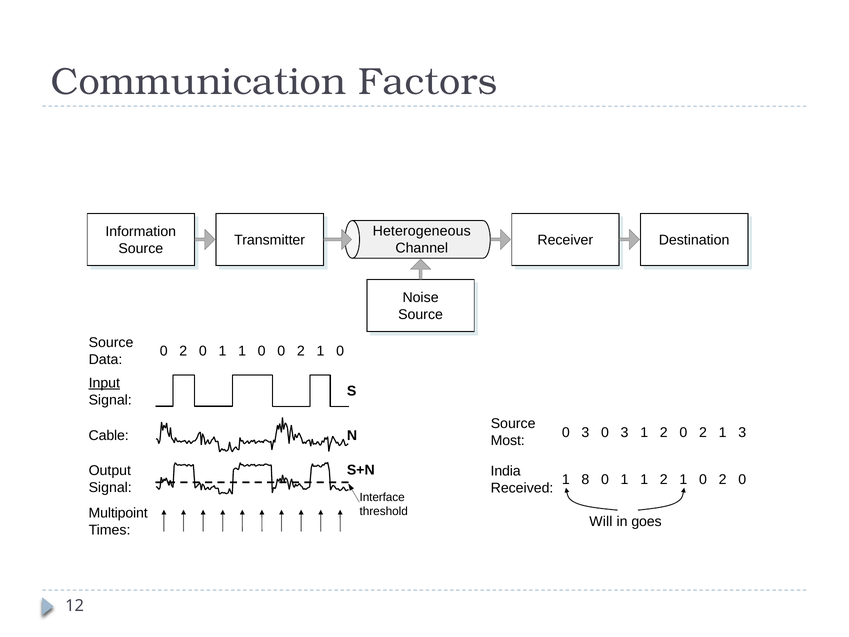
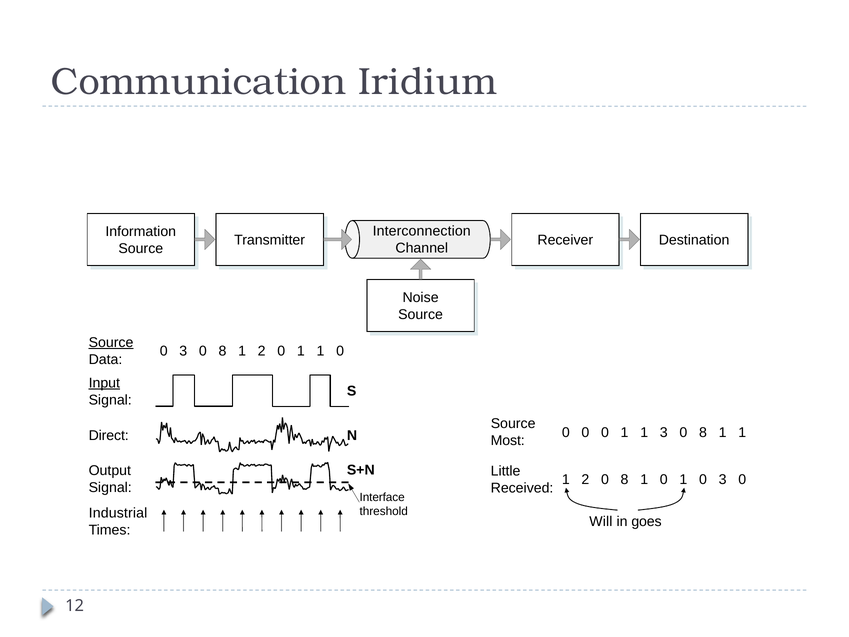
Factors: Factors -> Iridium
Heterogeneous: Heterogeneous -> Interconnection
Source at (111, 342) underline: none -> present
2 at (183, 351): 2 -> 3
1 at (222, 351): 1 -> 8
0 at (262, 351): 0 -> 2
2 at (301, 351): 2 -> 1
3 at (585, 432): 3 -> 0
3 at (625, 432): 3 -> 1
2 at (664, 432): 2 -> 3
2 at (703, 432): 2 -> 8
3 at (742, 432): 3 -> 1
Cable: Cable -> Direct
India: India -> Little
8 at (585, 479): 8 -> 2
1 at (625, 479): 1 -> 8
2 at (664, 479): 2 -> 0
1 0 2: 2 -> 3
Multipoint: Multipoint -> Industrial
